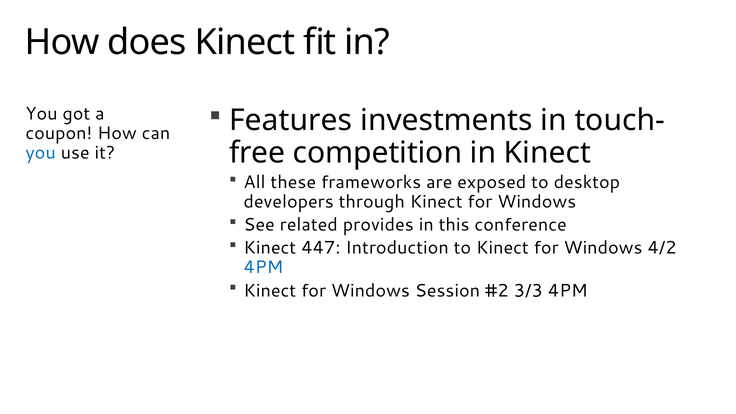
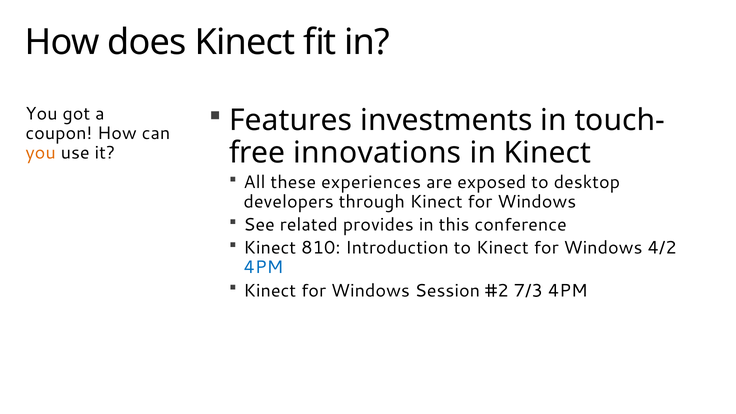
competition: competition -> innovations
you at (41, 153) colour: blue -> orange
frameworks: frameworks -> experiences
447: 447 -> 810
3/3: 3/3 -> 7/3
